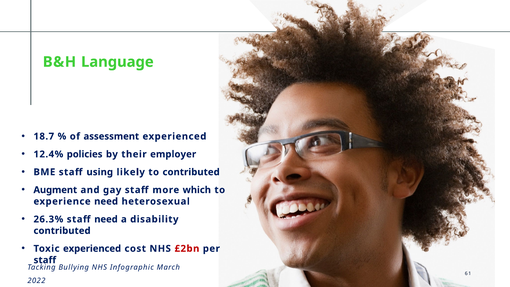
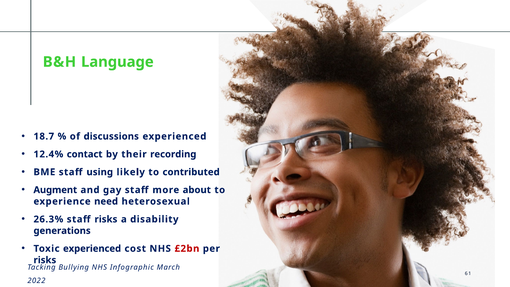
assessment: assessment -> discussions
policies: policies -> contact
employer: employer -> recording
which: which -> about
staff need: need -> risks
contributed at (62, 231): contributed -> generations
staff at (45, 260): staff -> risks
